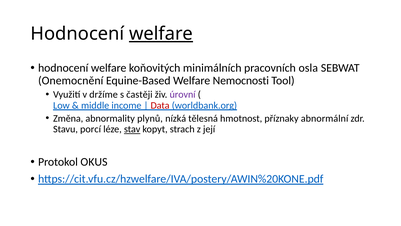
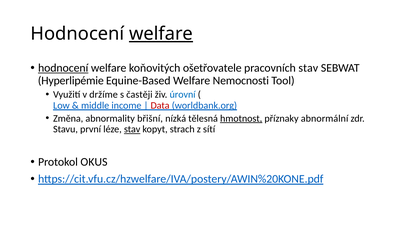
hodnocení at (63, 68) underline: none -> present
minimálních: minimálních -> ošetřovatele
pracovních osla: osla -> stav
Onemocnění: Onemocnění -> Hyperlipémie
úrovní colour: purple -> blue
plynů: plynů -> břišní
hmotnost underline: none -> present
porcí: porcí -> první
její: její -> sítí
